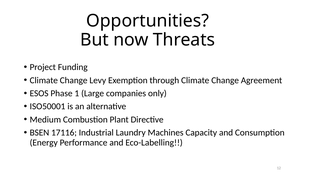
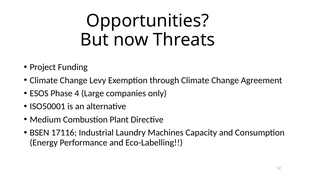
1: 1 -> 4
